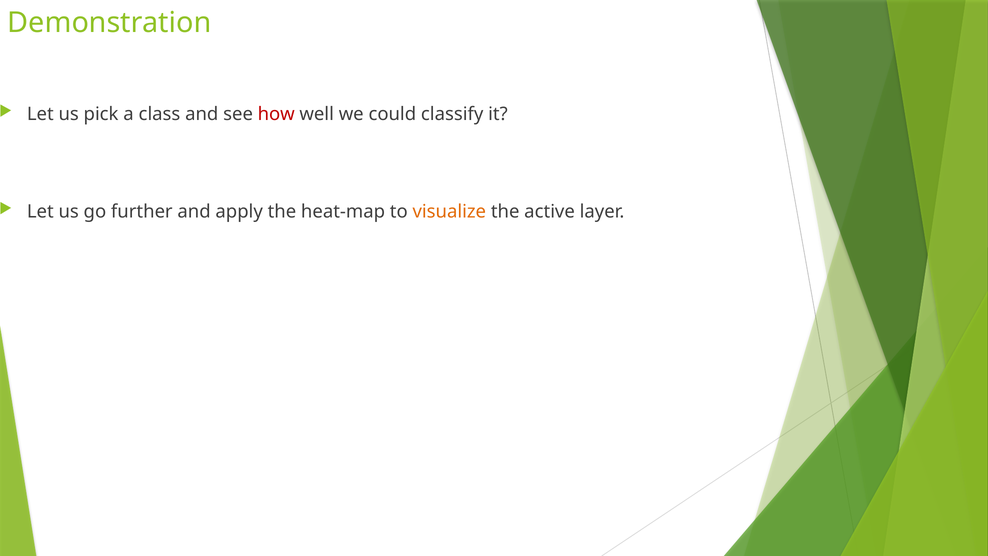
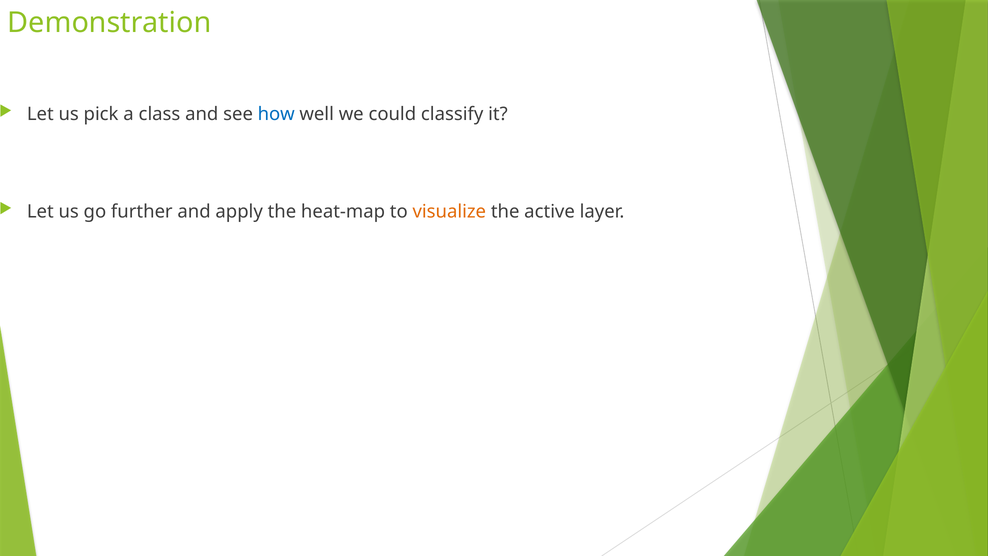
how colour: red -> blue
